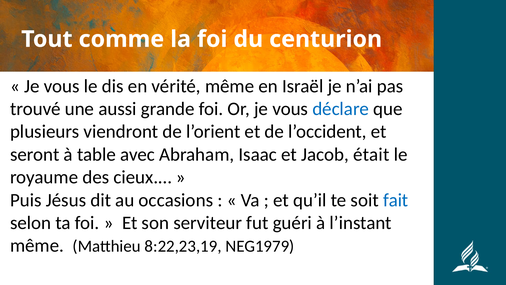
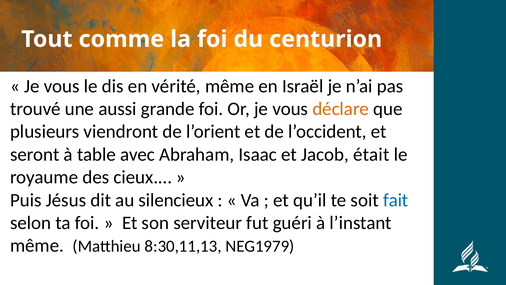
déclare colour: blue -> orange
occasions: occasions -> silencieux
8:22,23,19: 8:22,23,19 -> 8:30,11,13
